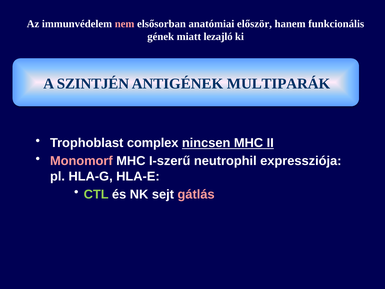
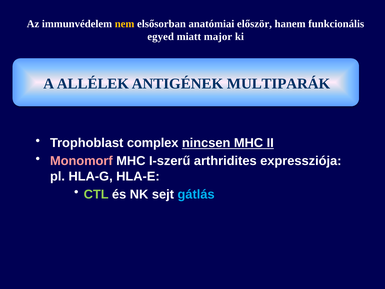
nem colour: pink -> yellow
gének: gének -> egyed
lezajló: lezajló -> major
SZINTJÉN: SZINTJÉN -> ALLÉLEK
neutrophil: neutrophil -> arthridites
gátlás colour: pink -> light blue
